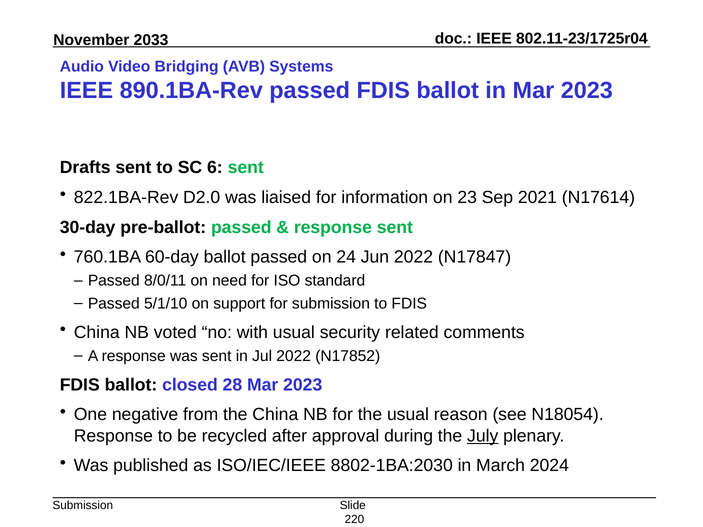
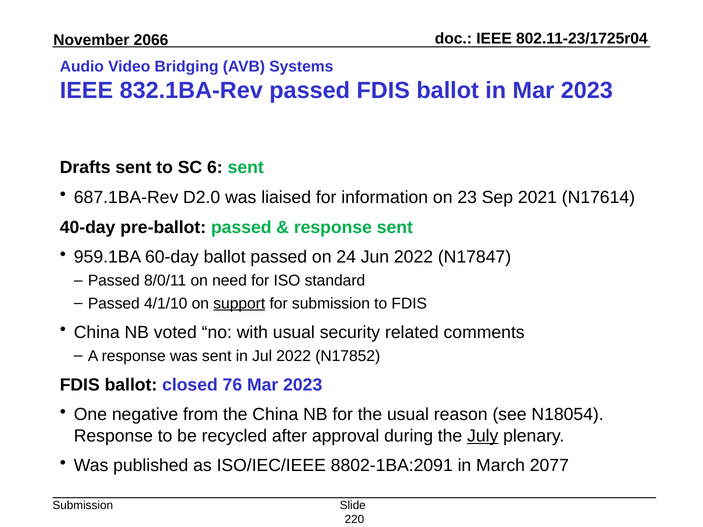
2033: 2033 -> 2066
890.1BA-Rev: 890.1BA-Rev -> 832.1BA-Rev
822.1BA-Rev: 822.1BA-Rev -> 687.1BA-Rev
30-day: 30-day -> 40-day
760.1BA: 760.1BA -> 959.1BA
5/1/10: 5/1/10 -> 4/1/10
support underline: none -> present
28: 28 -> 76
8802-1BA:2030: 8802-1BA:2030 -> 8802-1BA:2091
2024: 2024 -> 2077
